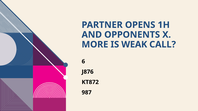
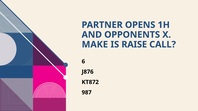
MORE: MORE -> MAKE
WEAK: WEAK -> RAISE
